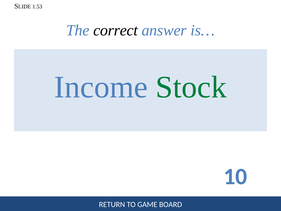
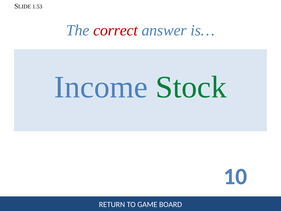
correct colour: black -> red
